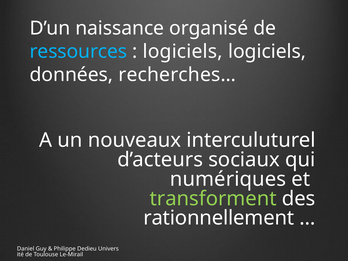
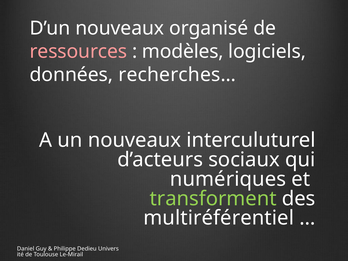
D’un naissance: naissance -> nouveaux
ressources colour: light blue -> pink
logiciels at (183, 51): logiciels -> modèles
rationnellement: rationnellement -> multiréférentiel
